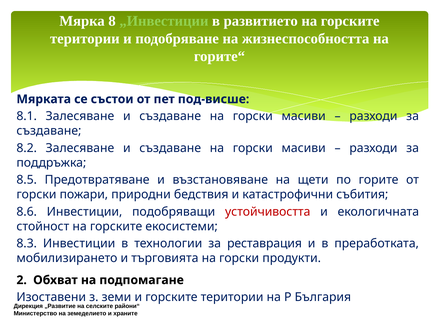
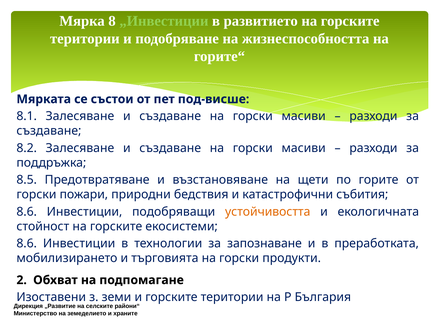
устойчивостта colour: red -> orange
8.3 at (27, 243): 8.3 -> 8.6
реставрация: реставрация -> запознаване
